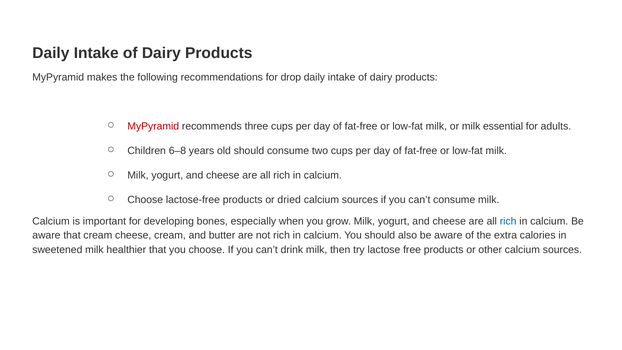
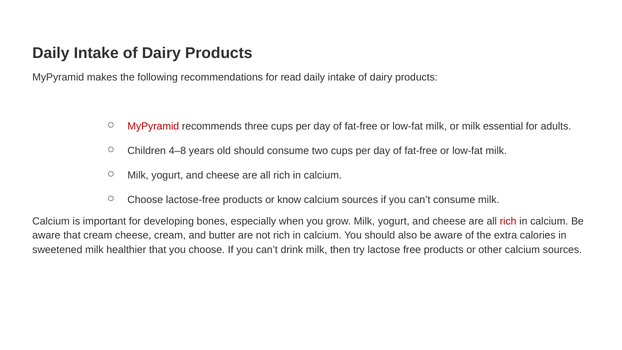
drop: drop -> read
6–8: 6–8 -> 4–8
dried: dried -> know
rich at (508, 221) colour: blue -> red
